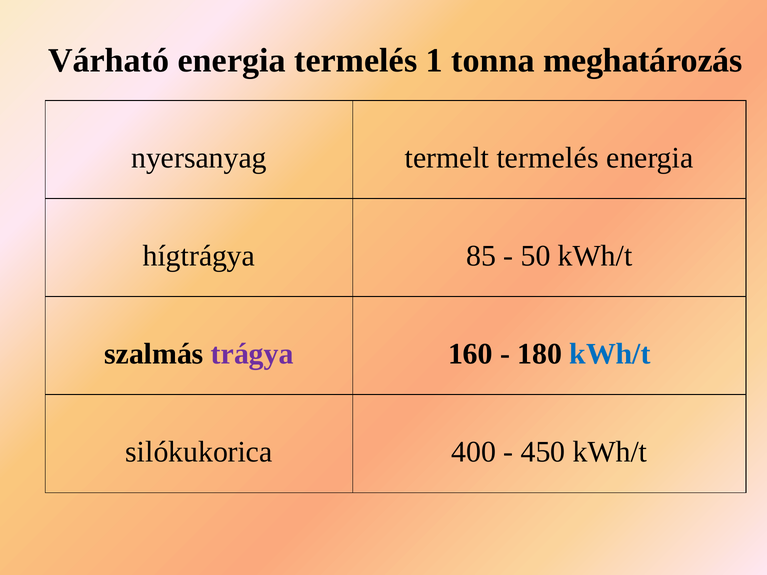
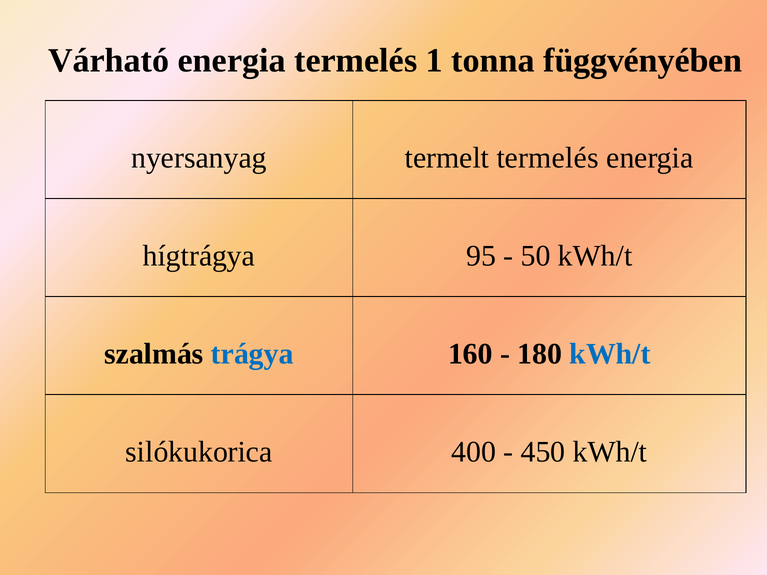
meghatározás: meghatározás -> függvényében
85: 85 -> 95
trágya colour: purple -> blue
